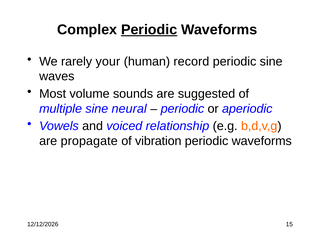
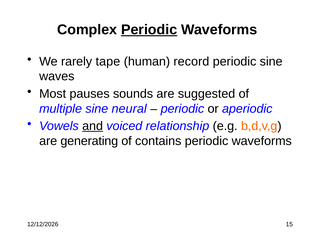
your: your -> tape
volume: volume -> pauses
and underline: none -> present
propagate: propagate -> generating
vibration: vibration -> contains
